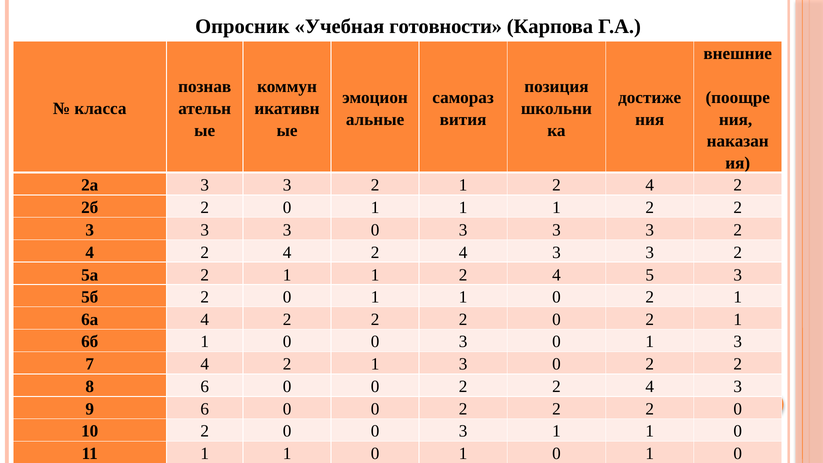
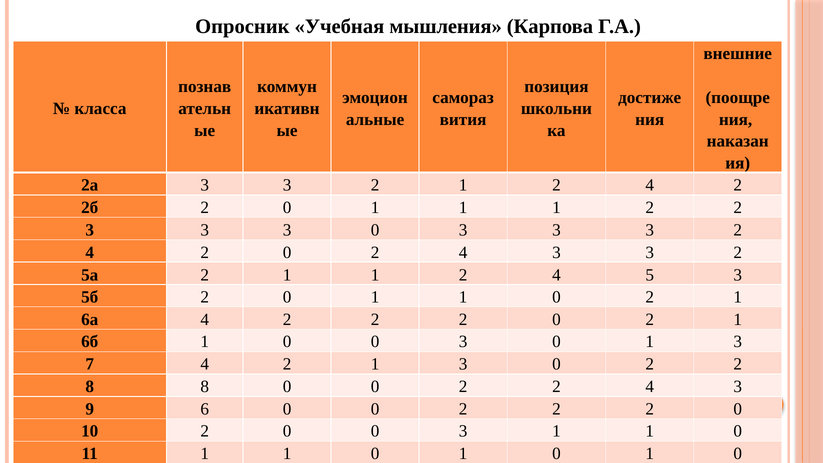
готовности: готовности -> мышления
4 at (287, 252): 4 -> 0
8 6: 6 -> 8
